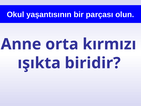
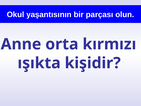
biridir: biridir -> kişidir
